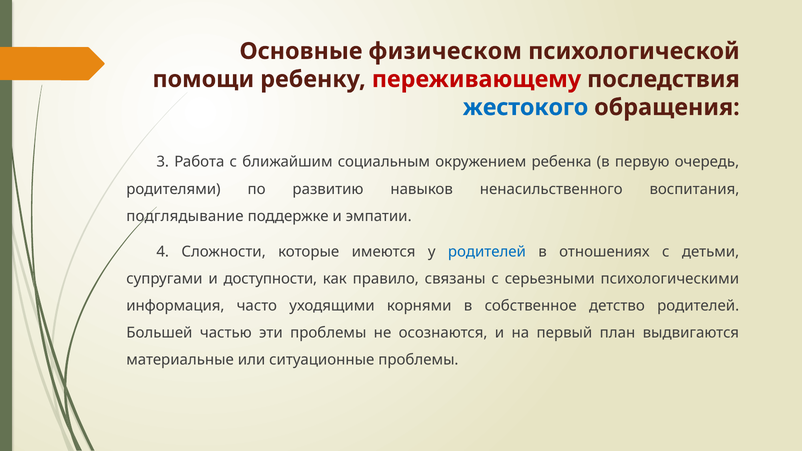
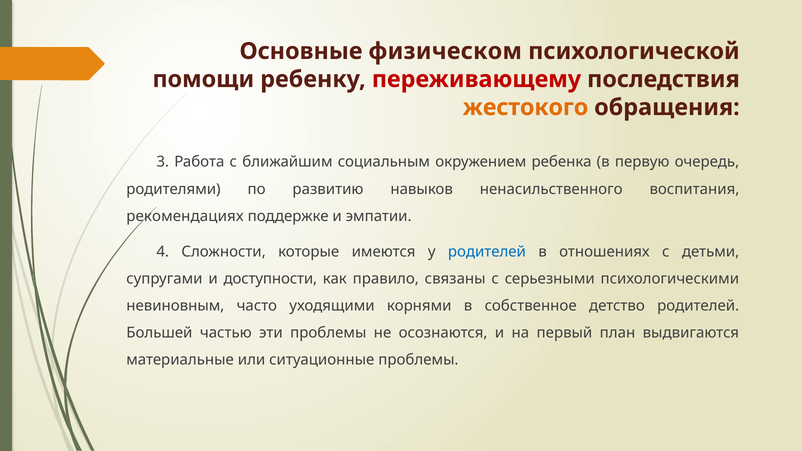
жестокого colour: blue -> orange
подглядывание: подглядывание -> рекомендациях
информация: информация -> невиновным
